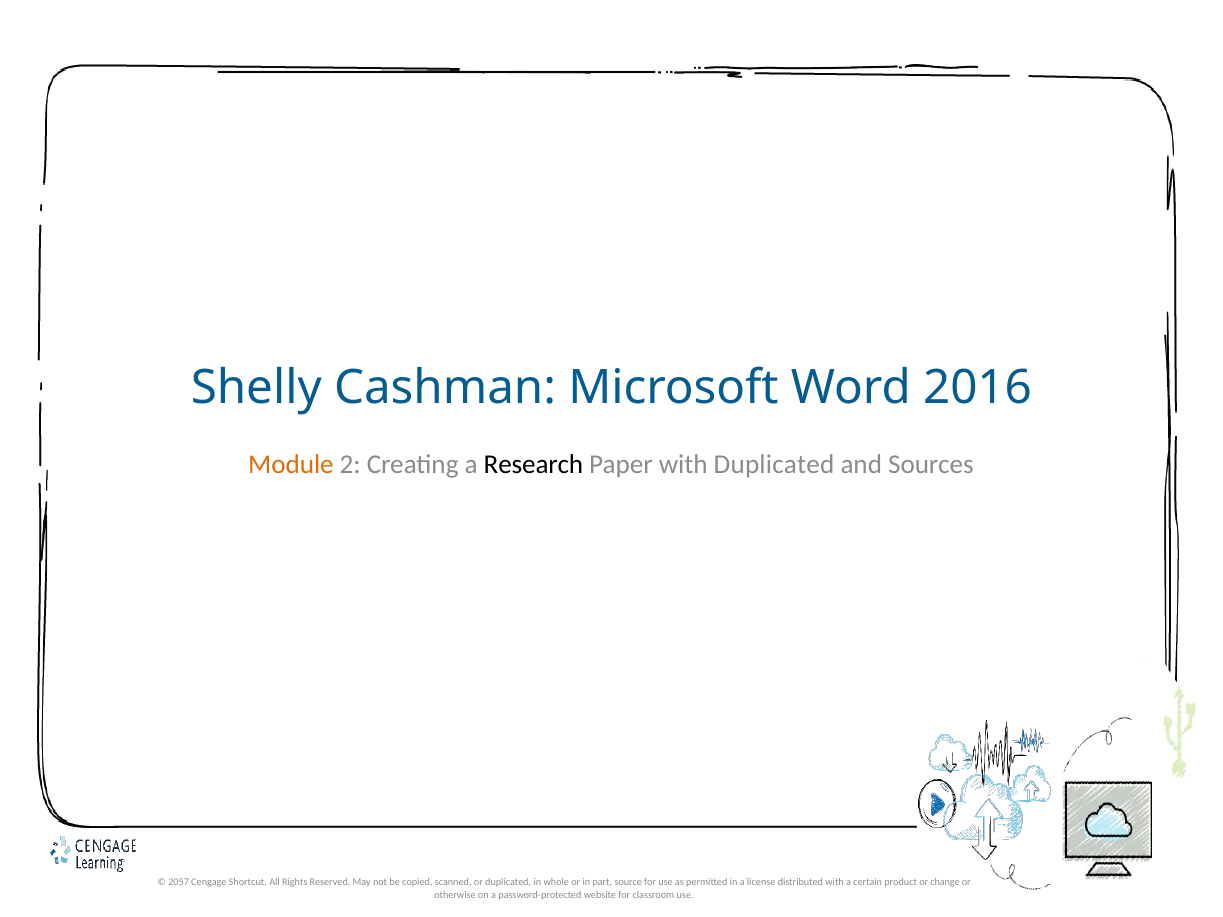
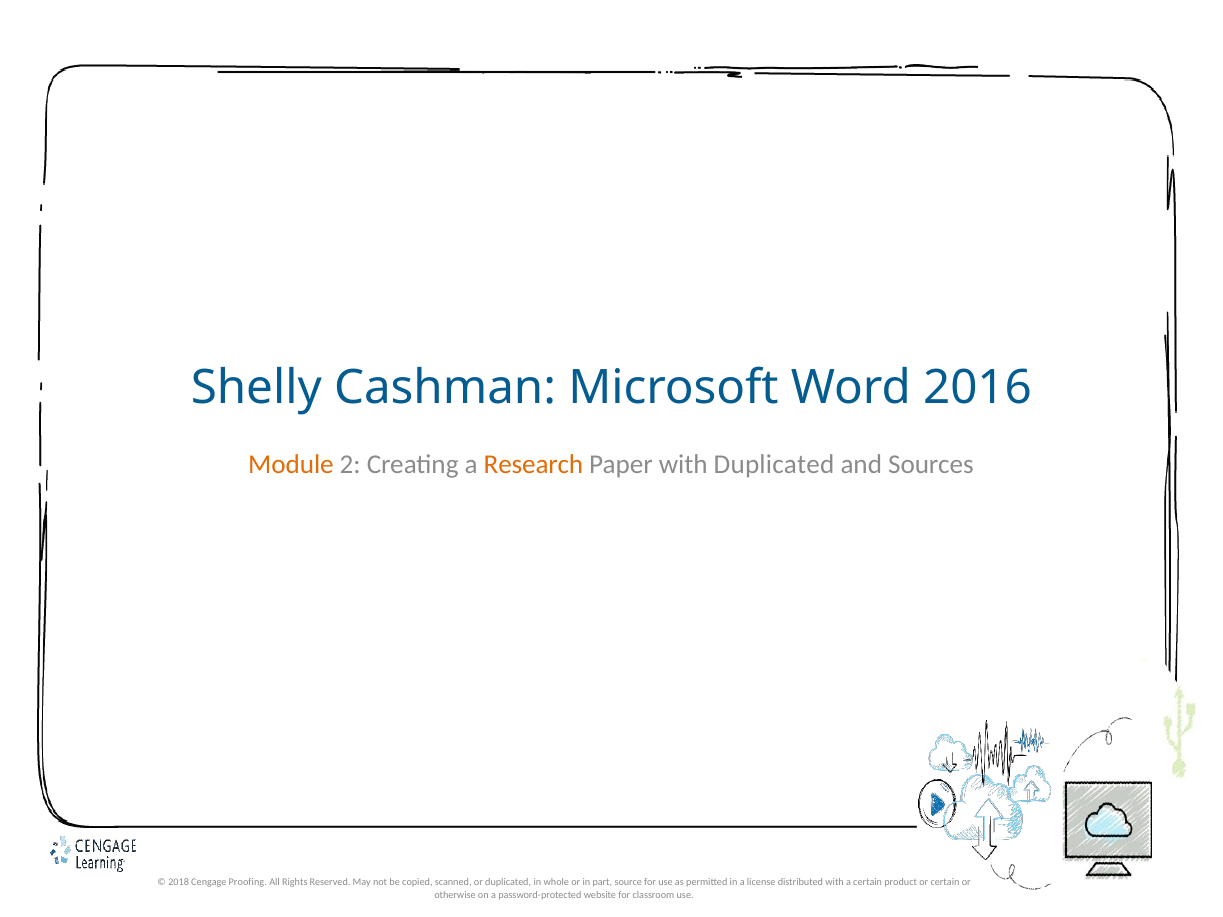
Research colour: black -> orange
2057: 2057 -> 2018
Shortcut: Shortcut -> Proofing
or change: change -> certain
